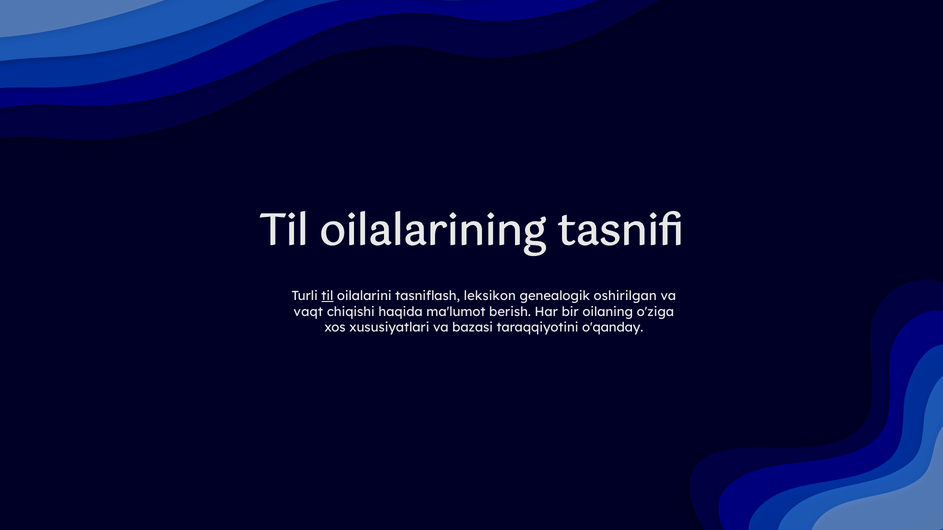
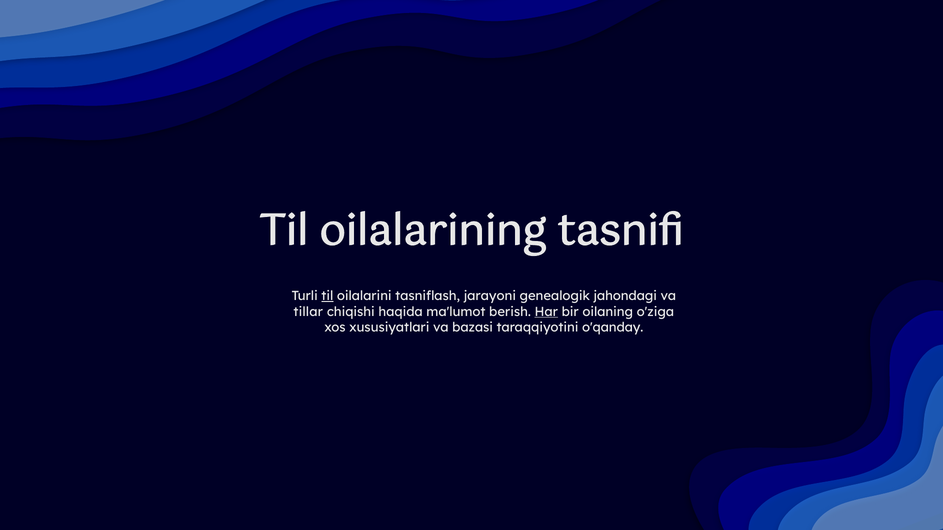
leksikon: leksikon -> jarayoni
oshirilgan: oshirilgan -> jahondagi
vaqt: vaqt -> tillar
Har underline: none -> present
